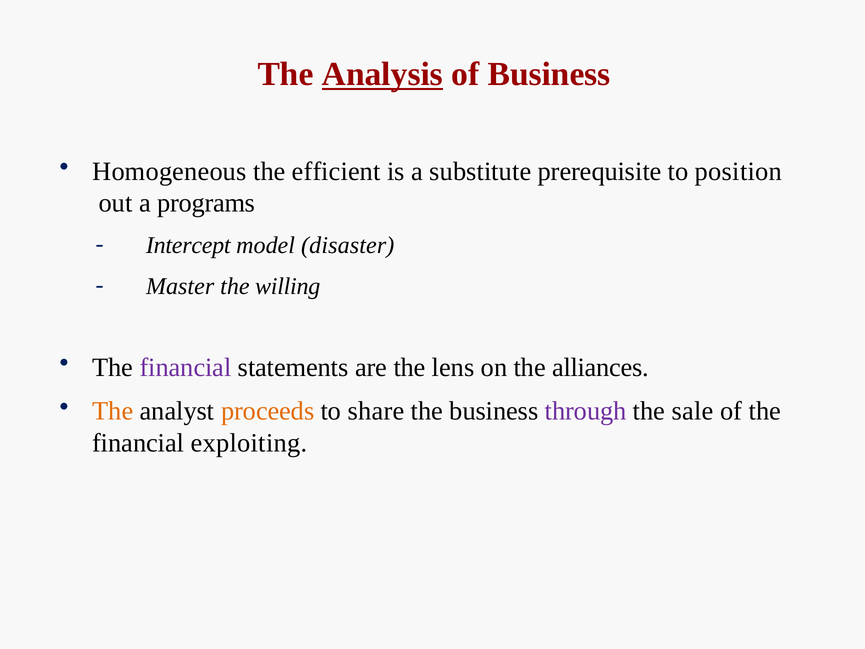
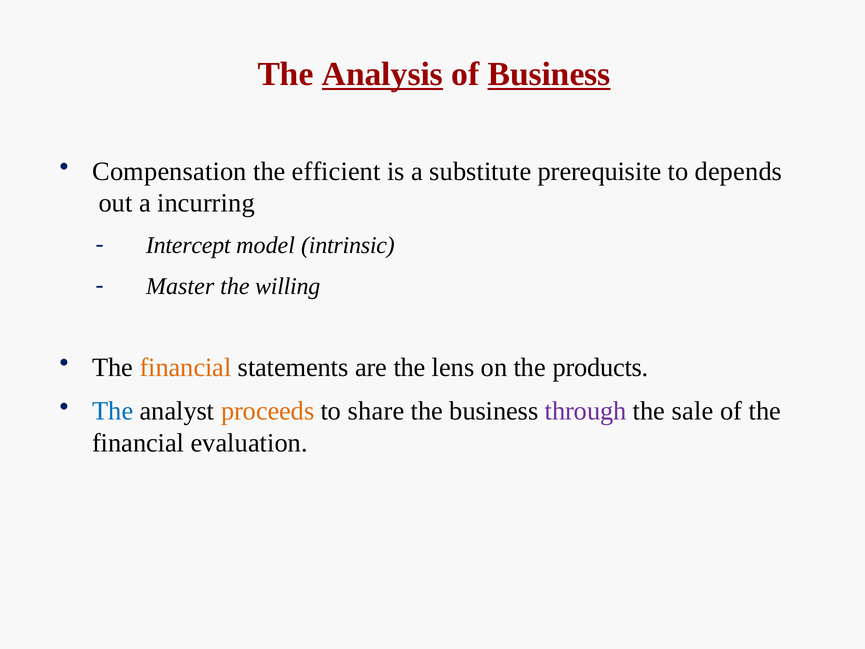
Business at (549, 74) underline: none -> present
Homogeneous: Homogeneous -> Compensation
position: position -> depends
programs: programs -> incurring
disaster: disaster -> intrinsic
financial at (186, 367) colour: purple -> orange
alliances: alliances -> products
The at (113, 411) colour: orange -> blue
exploiting: exploiting -> evaluation
